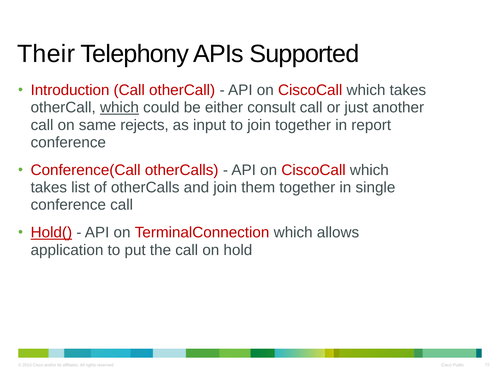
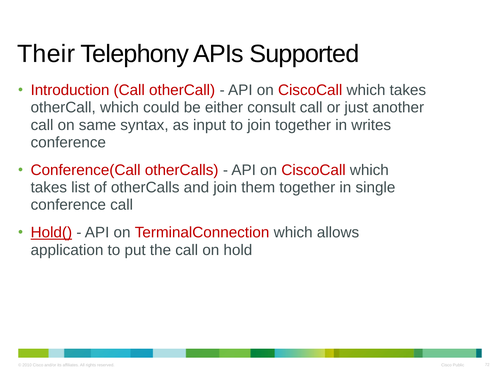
which at (119, 108) underline: present -> none
rejects: rejects -> syntax
report: report -> writes
